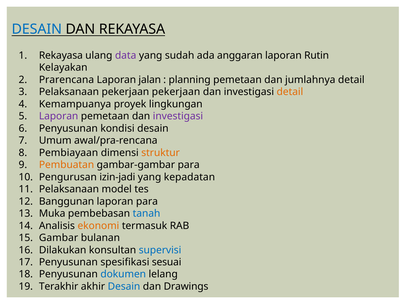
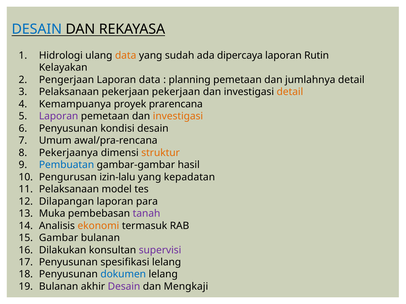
Rekayasa at (61, 56): Rekayasa -> Hidrologi
data at (126, 56) colour: purple -> orange
anggaran: anggaran -> dipercaya
Prarencana: Prarencana -> Pengerjaan
Laporan jalan: jalan -> data
lingkungan: lingkungan -> prarencana
investigasi at (178, 116) colour: purple -> orange
Pembiayaan: Pembiayaan -> Pekerjaanya
Pembuatan colour: orange -> blue
gambar-gambar para: para -> hasil
izin-jadi: izin-jadi -> izin-lalu
Banggunan: Banggunan -> Dilapangan
tanah colour: blue -> purple
supervisi colour: blue -> purple
spesifikasi sesuai: sesuai -> lelang
Terakhir at (59, 287): Terakhir -> Bulanan
Desain at (124, 287) colour: blue -> purple
Drawings: Drawings -> Mengkaji
